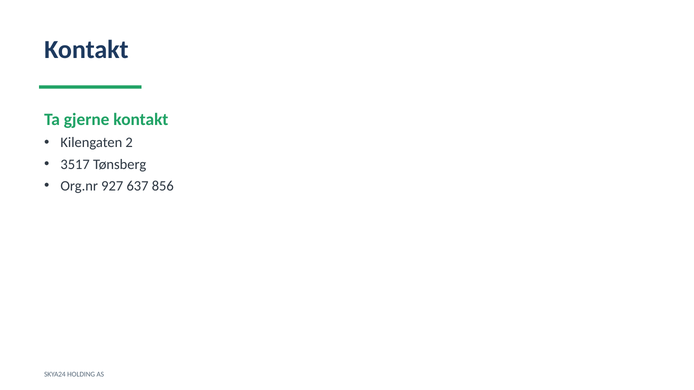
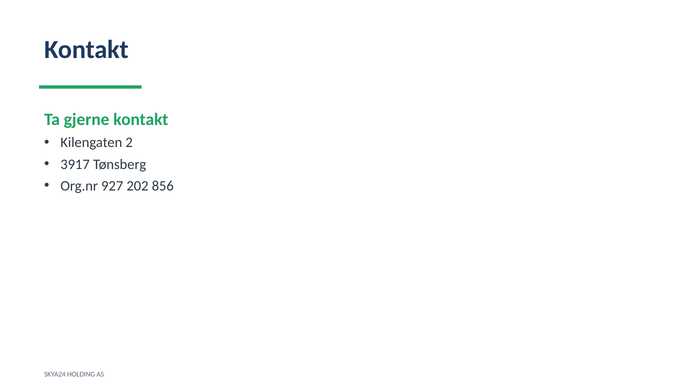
3517: 3517 -> 3917
637: 637 -> 202
